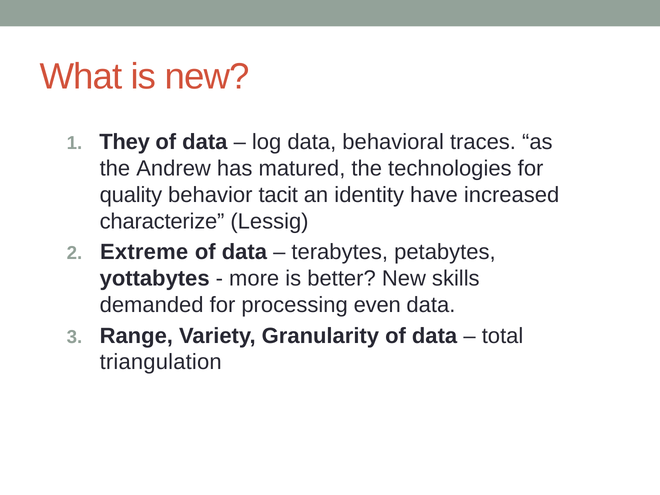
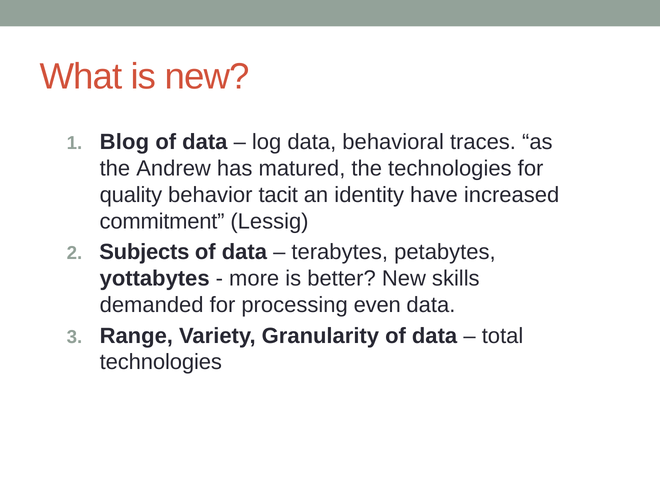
They: They -> Blog
characterize: characterize -> commitment
Extreme: Extreme -> Subjects
triangulation at (161, 362): triangulation -> technologies
